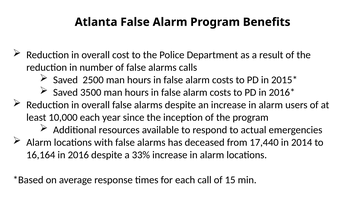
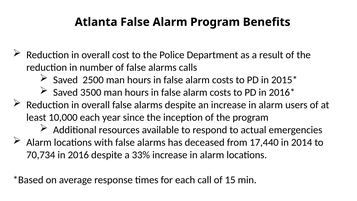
16,164: 16,164 -> 70,734
